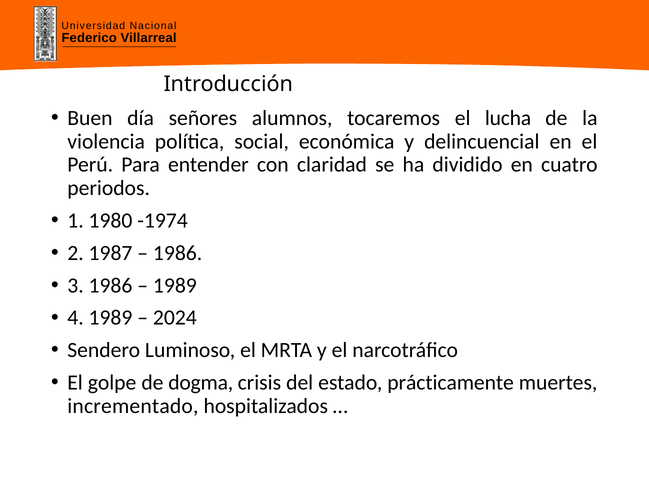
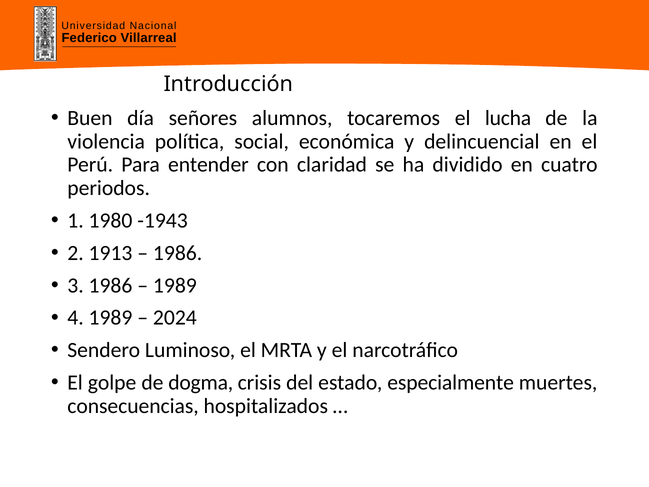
-1974: -1974 -> -1943
1987: 1987 -> 1913
prácticamente: prácticamente -> especialmente
incrementado: incrementado -> consecuencias
